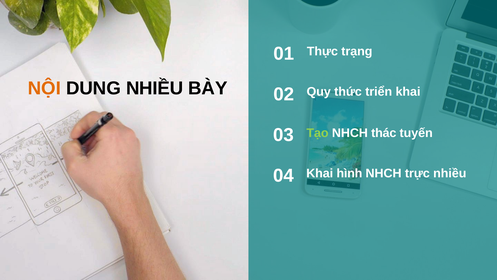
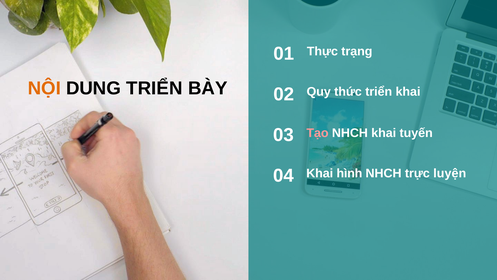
DUNG NHIỀU: NHIỀU -> TRIỂN
Tạo colour: light green -> pink
NHCH thác: thác -> khai
trực nhiều: nhiều -> luyện
